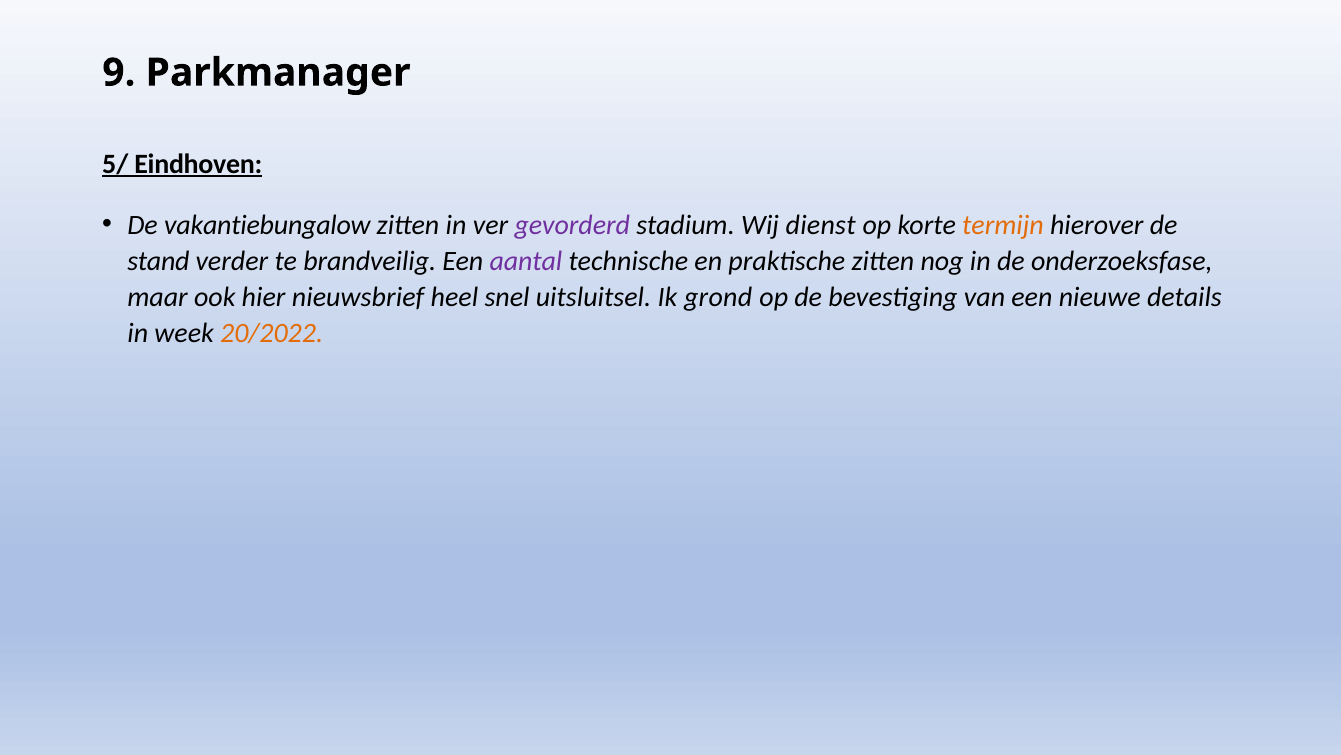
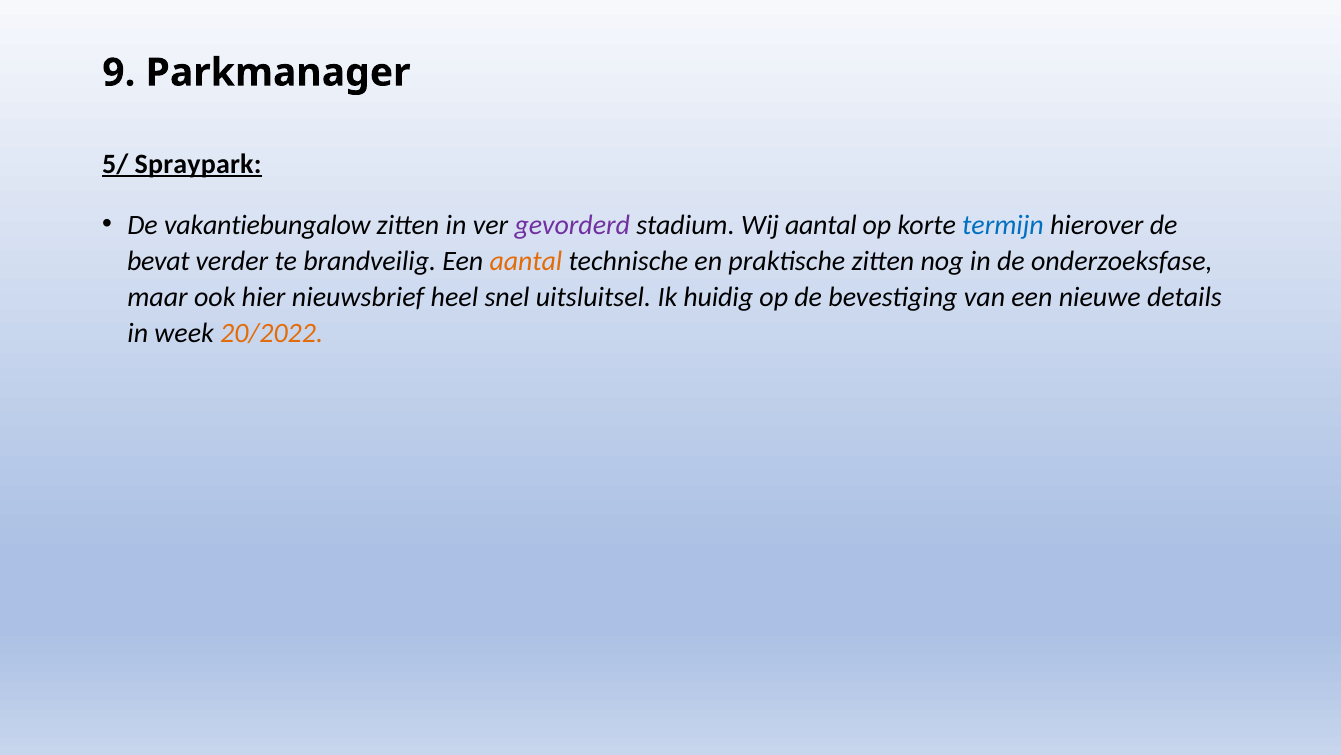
Eindhoven: Eindhoven -> Spraypark
Wij dienst: dienst -> aantal
termijn colour: orange -> blue
stand: stand -> bevat
aantal at (526, 261) colour: purple -> orange
grond: grond -> huidig
